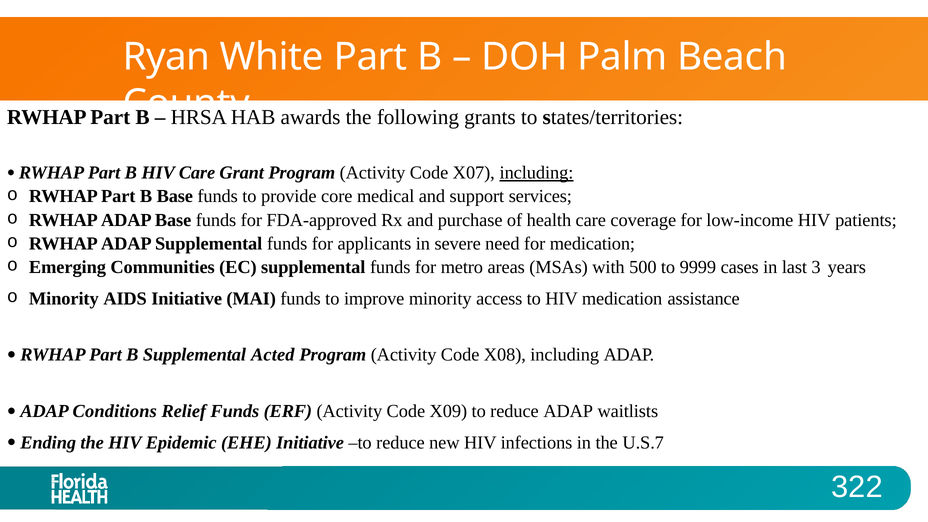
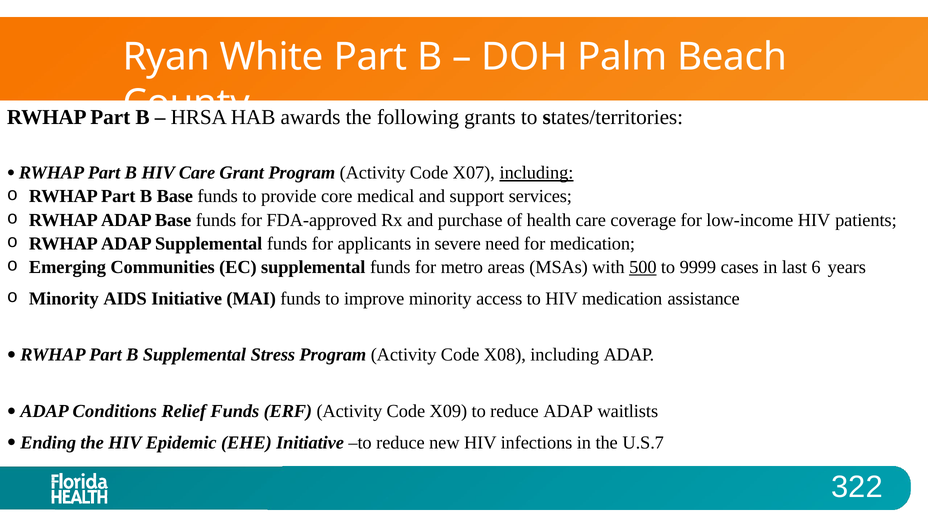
500 underline: none -> present
3: 3 -> 6
Acted: Acted -> Stress
